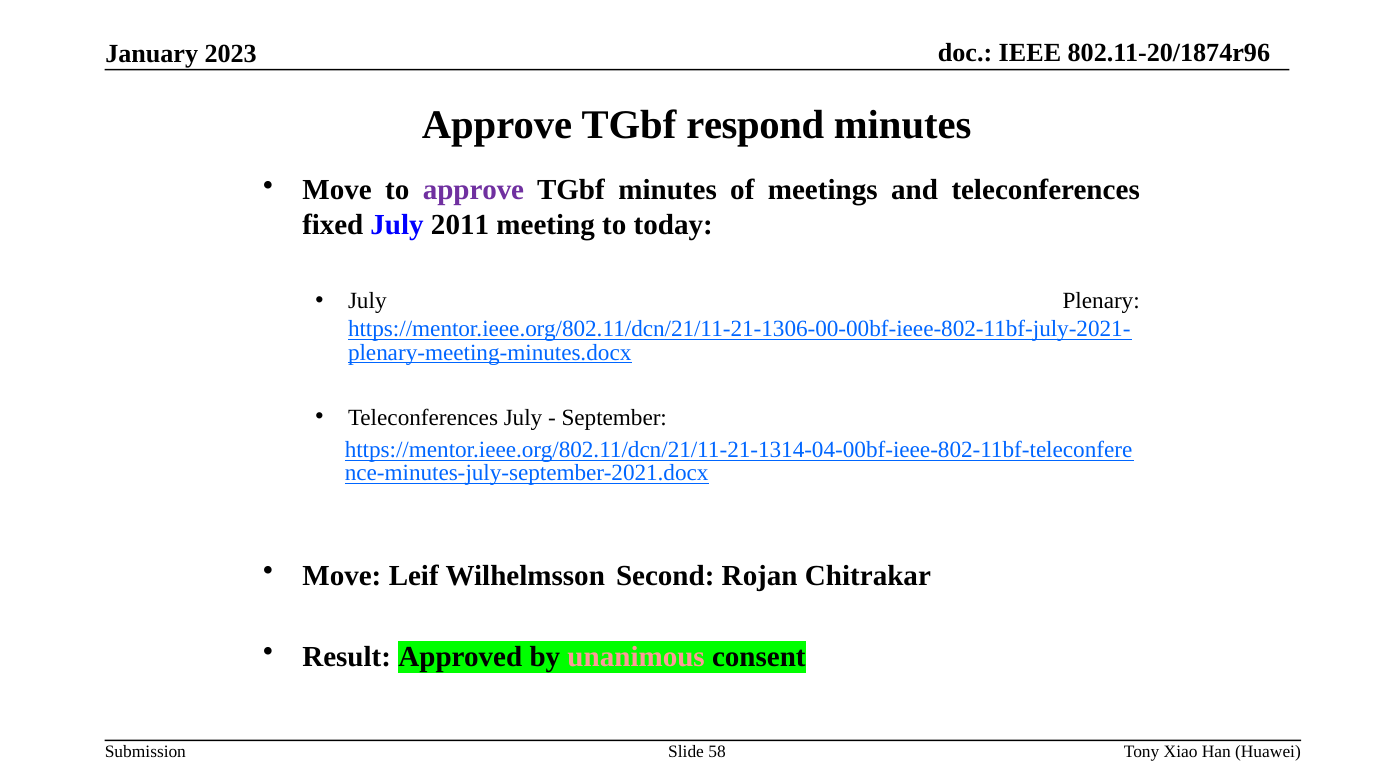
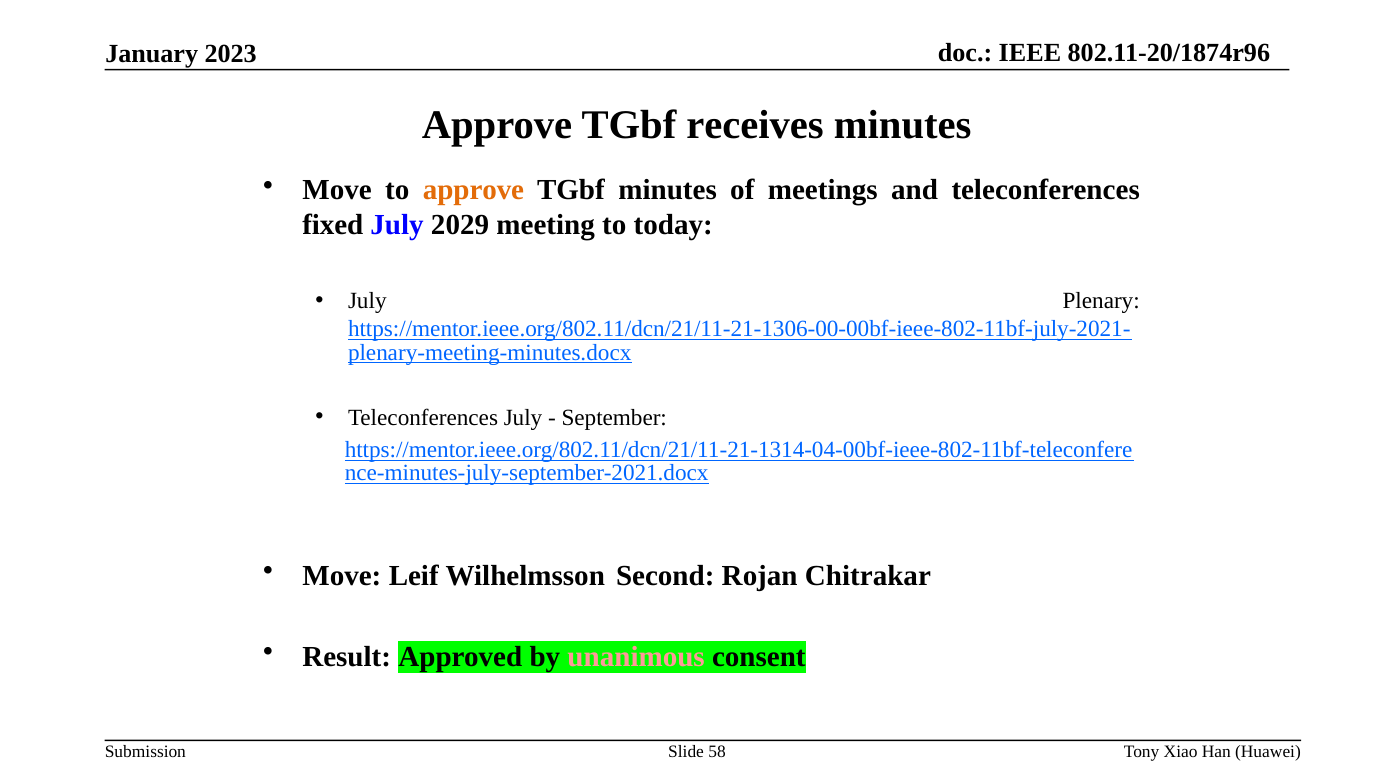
respond: respond -> receives
approve at (473, 190) colour: purple -> orange
2011: 2011 -> 2029
